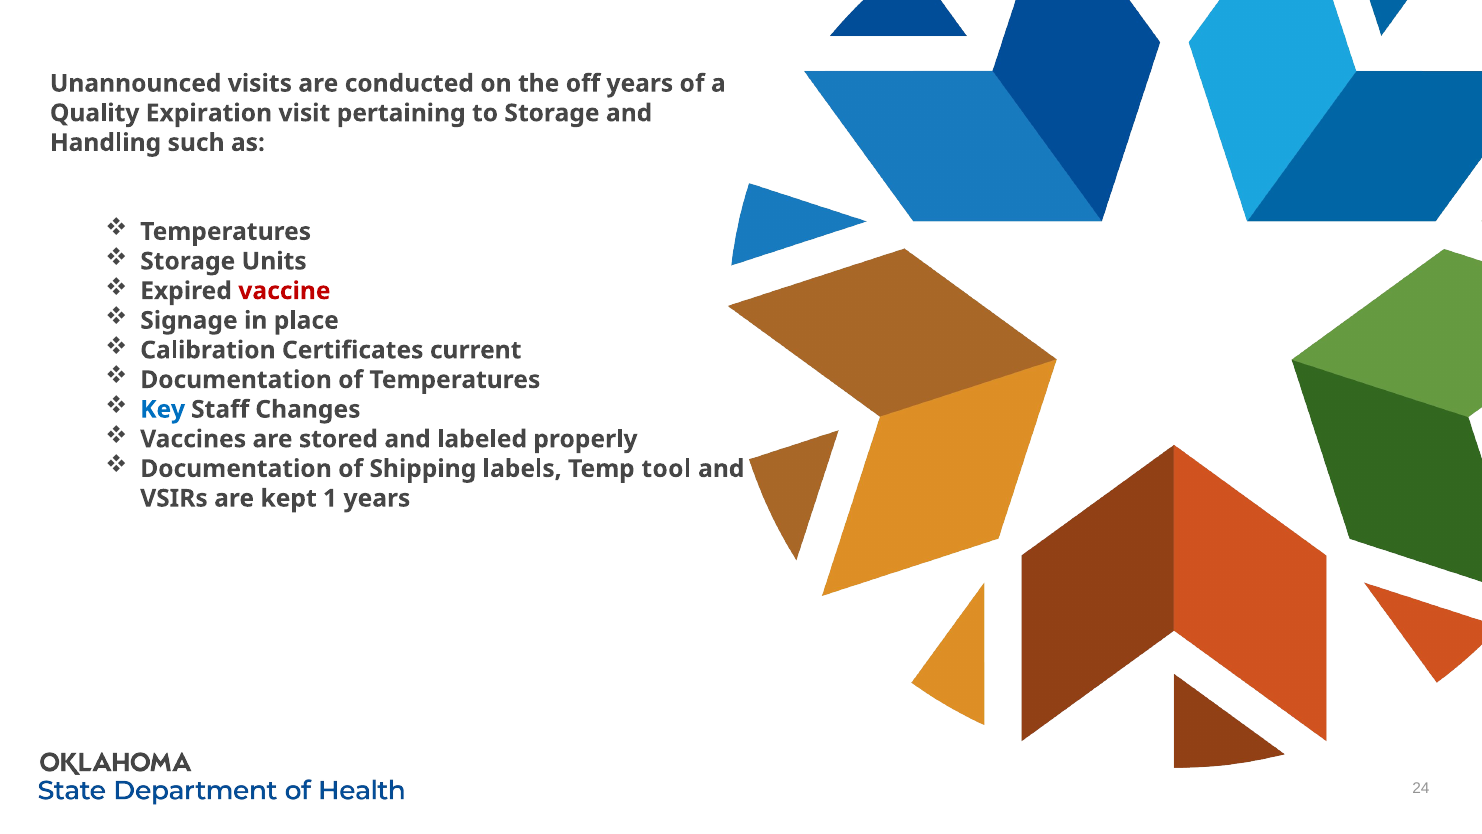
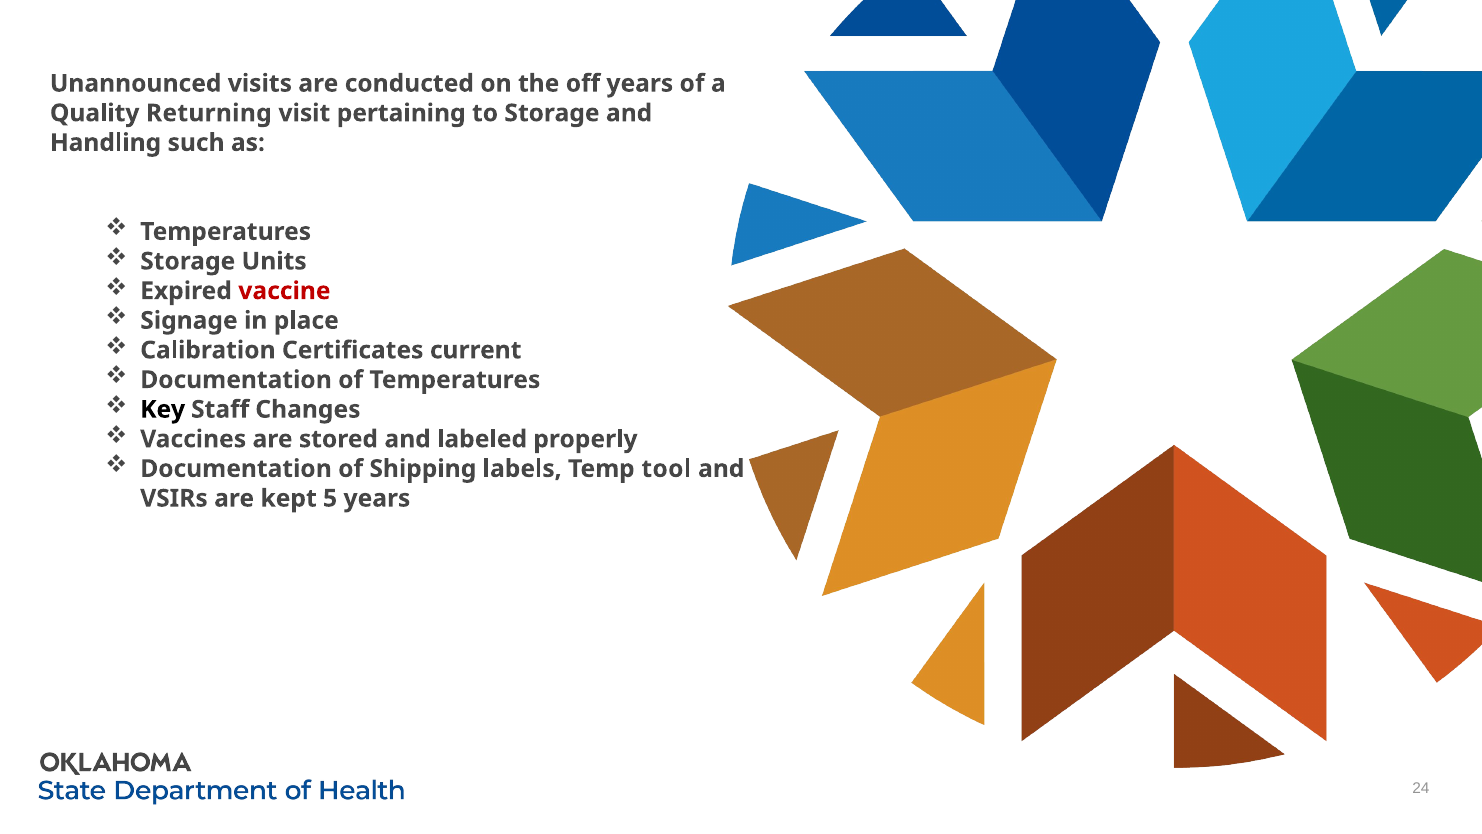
Expiration: Expiration -> Returning
Key colour: blue -> black
1: 1 -> 5
